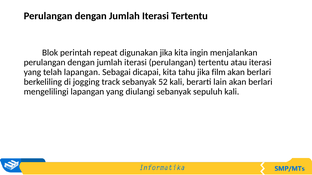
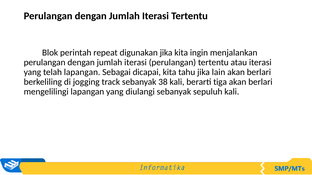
film: film -> lain
52: 52 -> 38
lain: lain -> tiga
